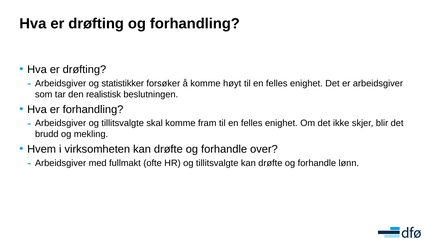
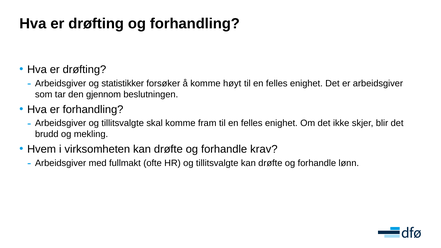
realistisk: realistisk -> gjennom
over: over -> krav
